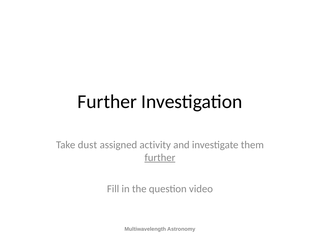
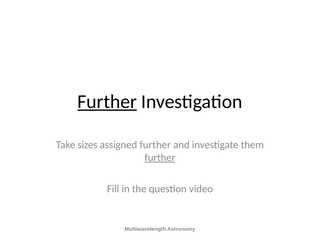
Further at (107, 102) underline: none -> present
dust: dust -> sizes
assigned activity: activity -> further
